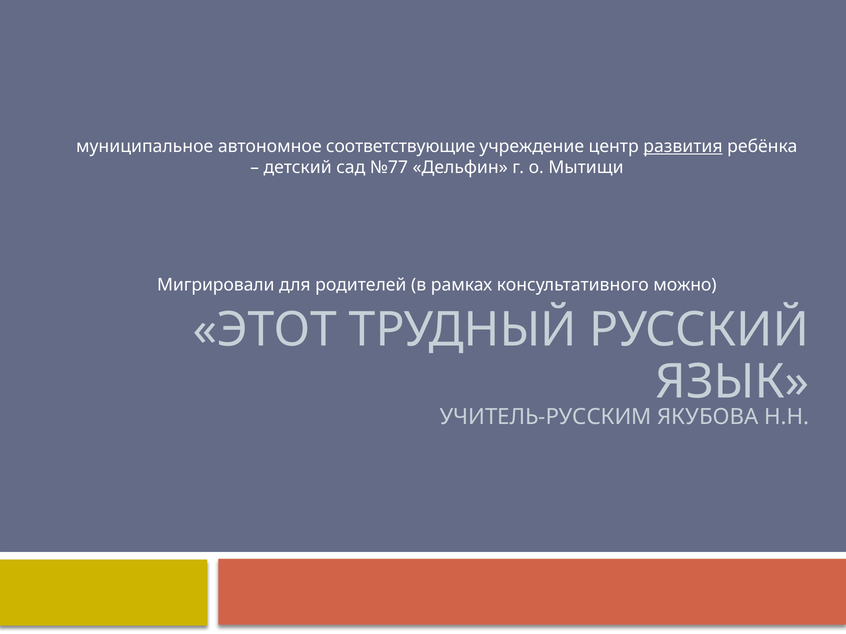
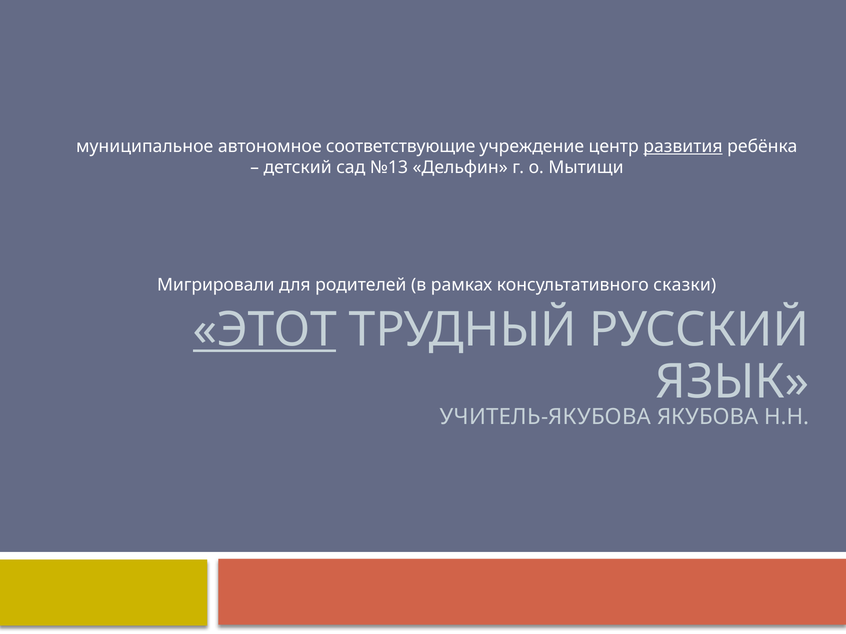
№77: №77 -> №13
можно: можно -> сказки
ЭТОТ underline: none -> present
УЧИТЕЛЬ-РУССКИМ: УЧИТЕЛЬ-РУССКИМ -> УЧИТЕЛЬ-ЯКУБОВА
